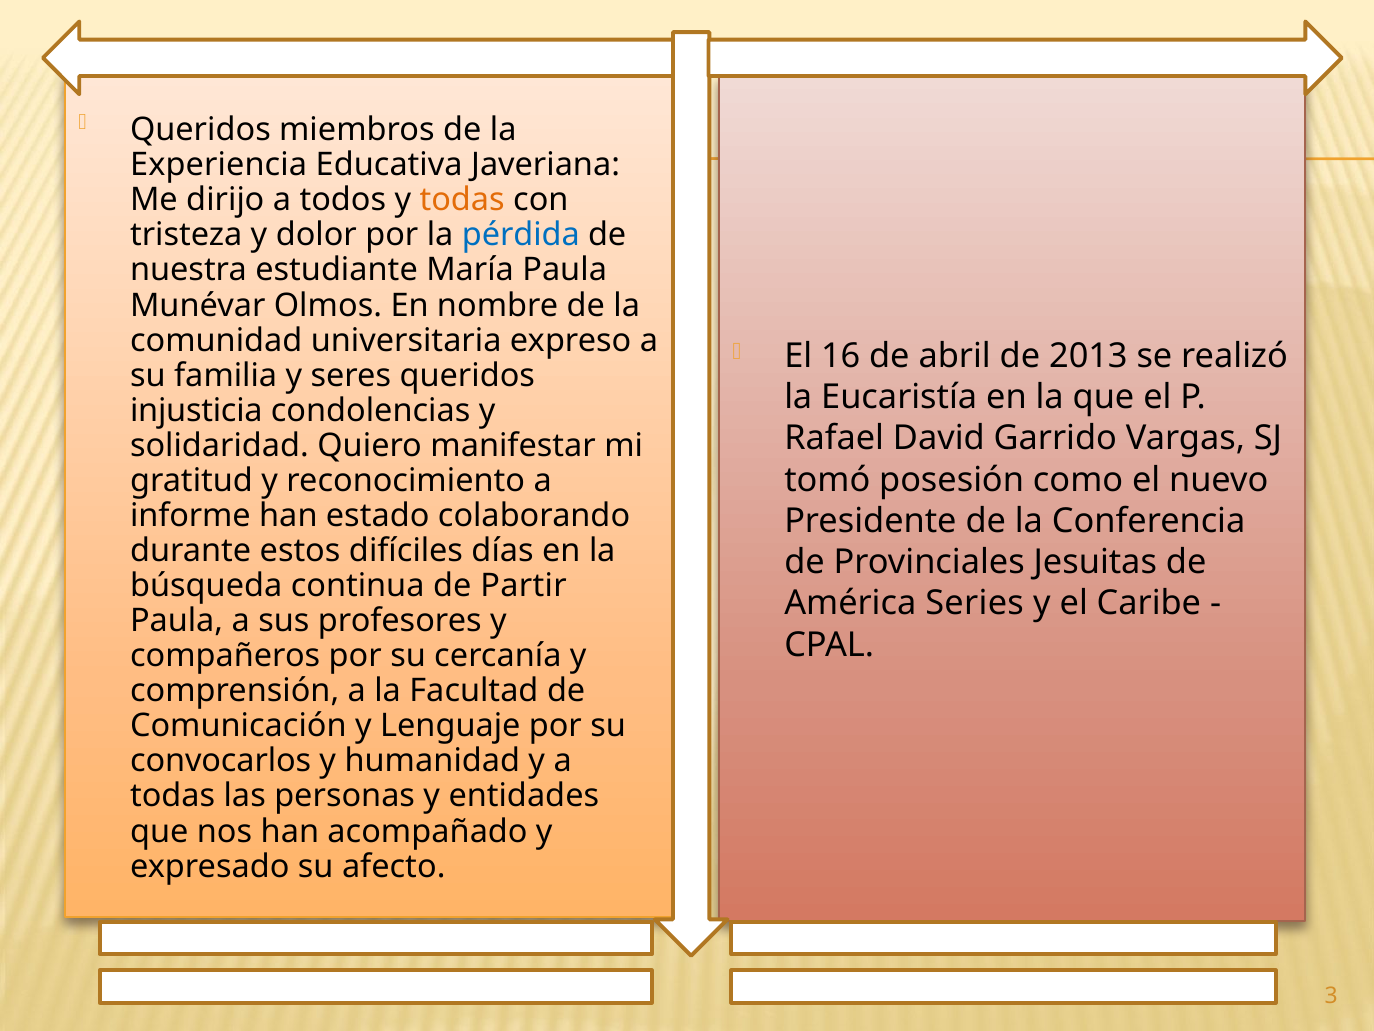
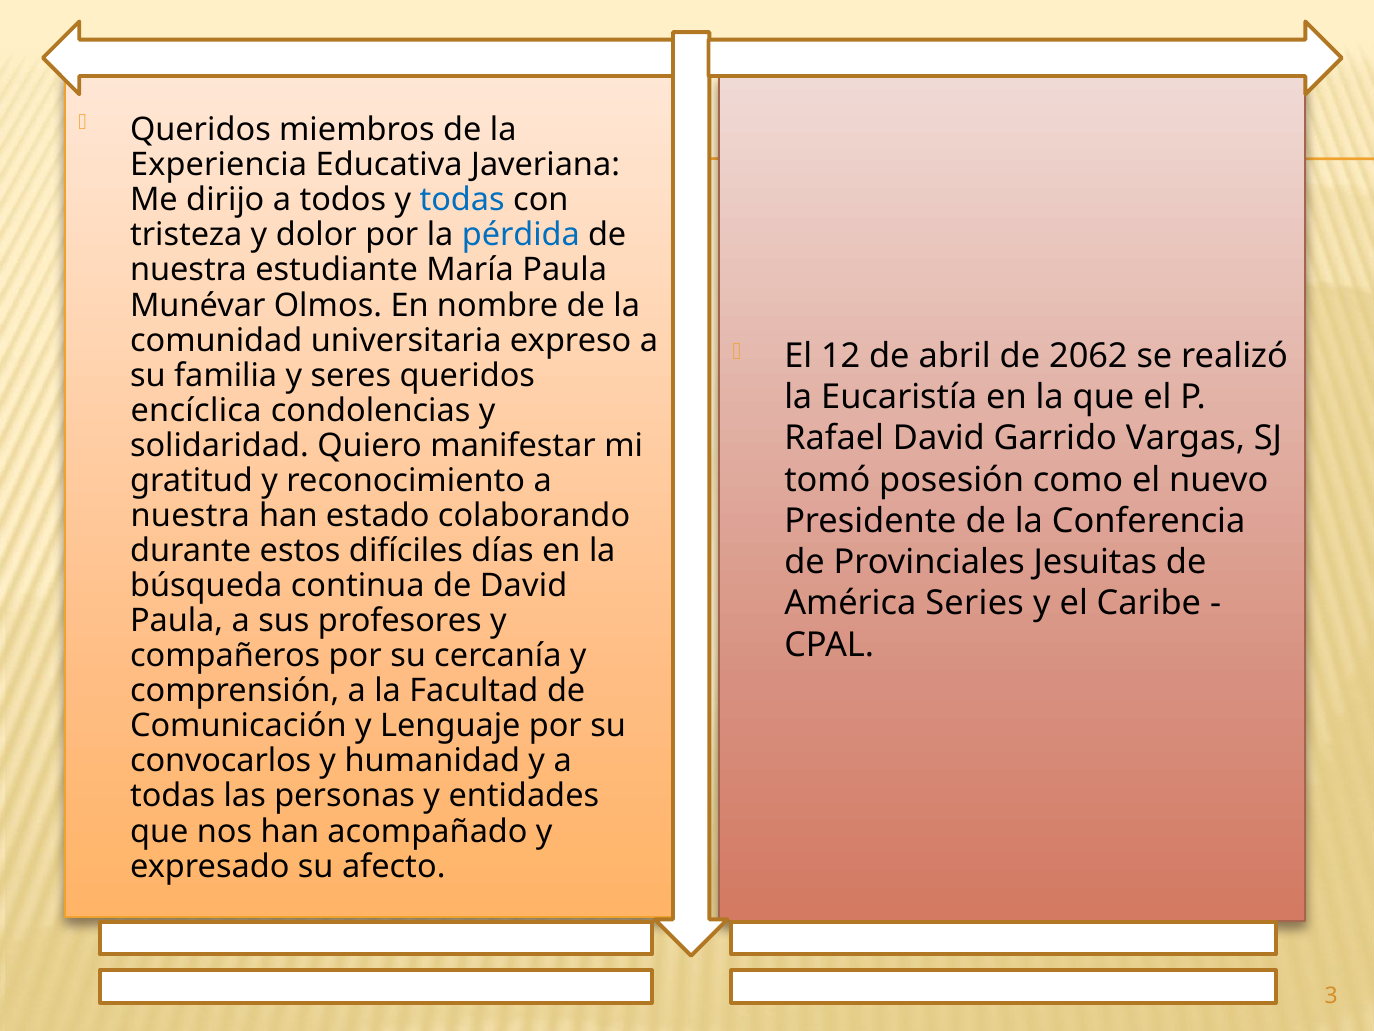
todas at (462, 200) colour: orange -> blue
16: 16 -> 12
2013: 2013 -> 2062
injusticia: injusticia -> encíclica
informe at (190, 515): informe -> nuestra
de Partir: Partir -> David
